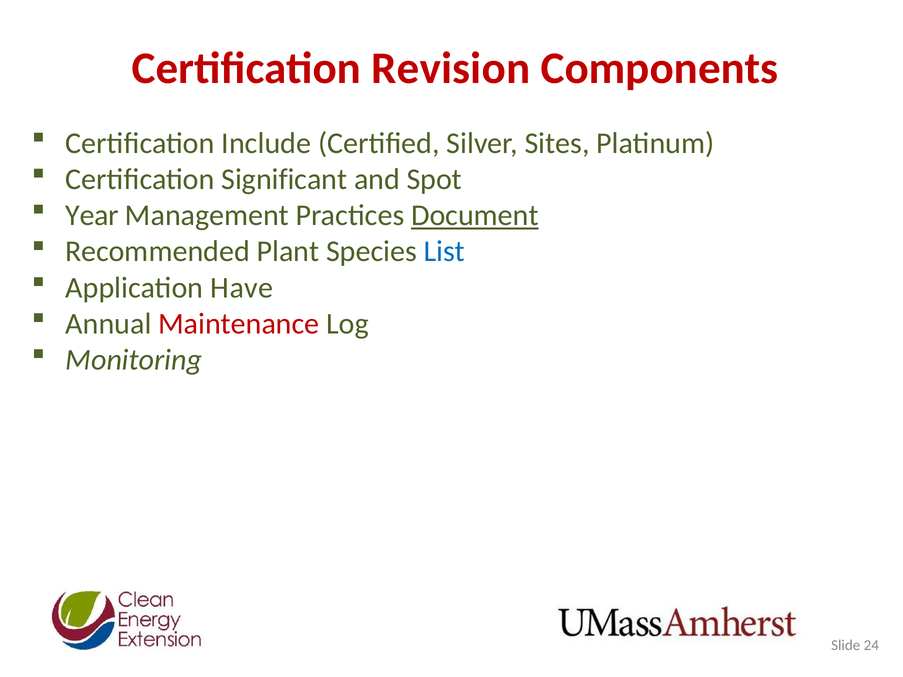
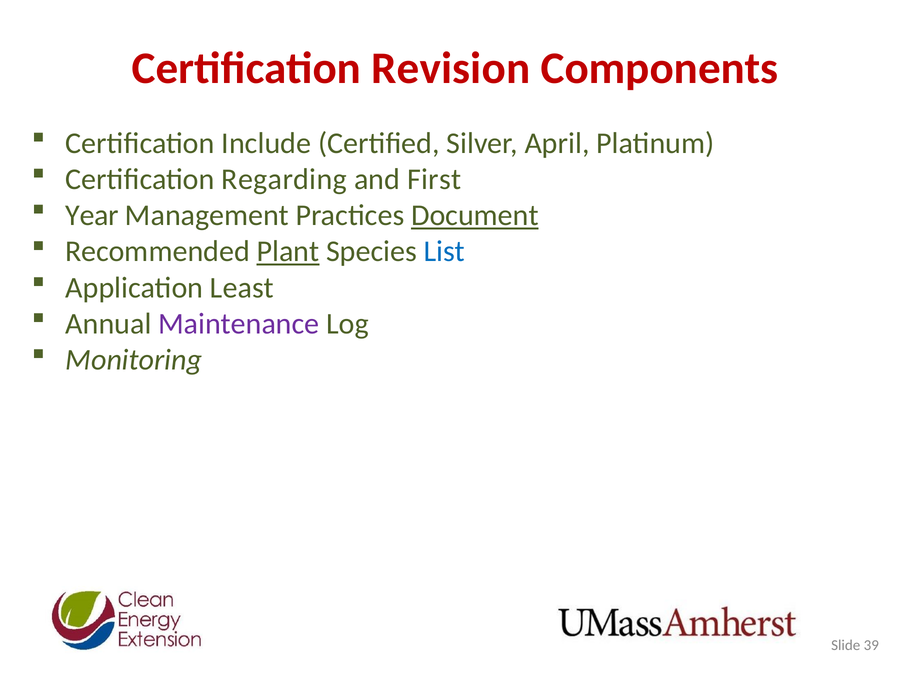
Sites: Sites -> April
Significant: Significant -> Regarding
Spot: Spot -> First
Plant underline: none -> present
Have: Have -> Least
Maintenance colour: red -> purple
24: 24 -> 39
